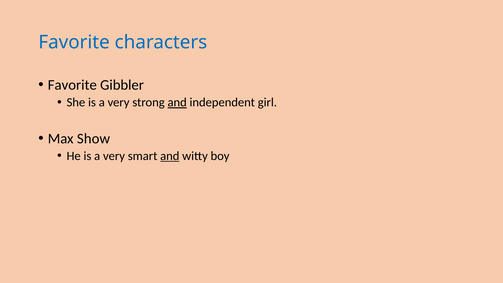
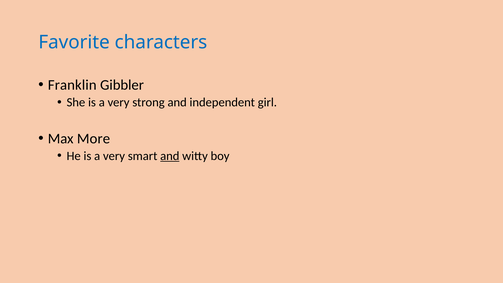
Favorite at (72, 85): Favorite -> Franklin
and at (177, 102) underline: present -> none
Show: Show -> More
